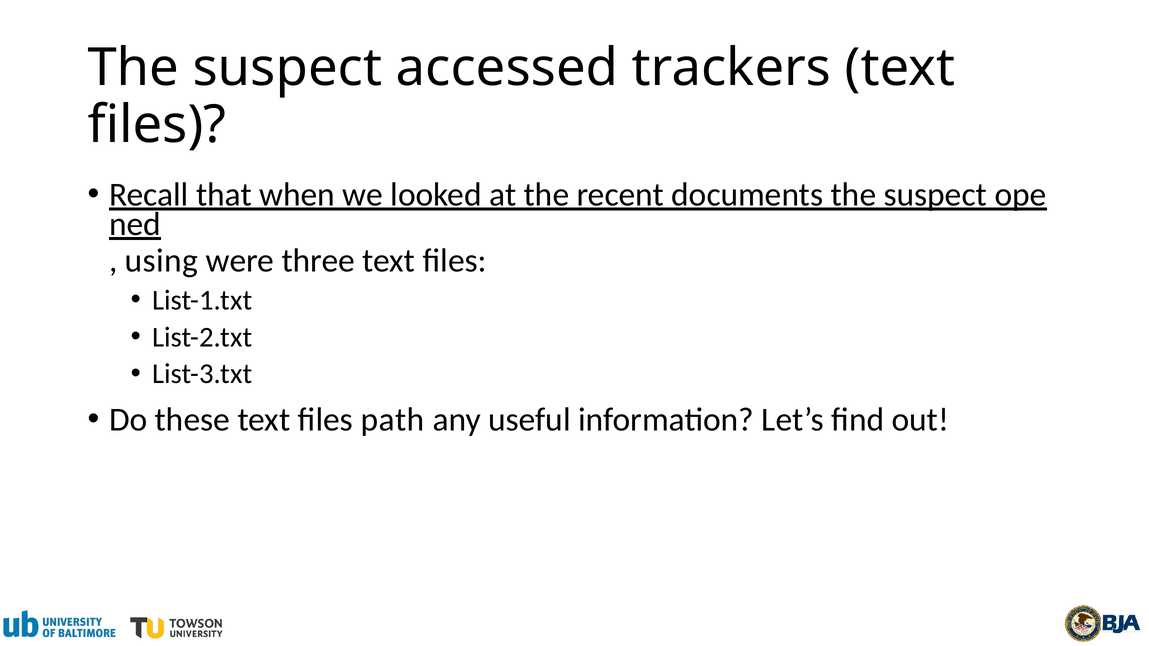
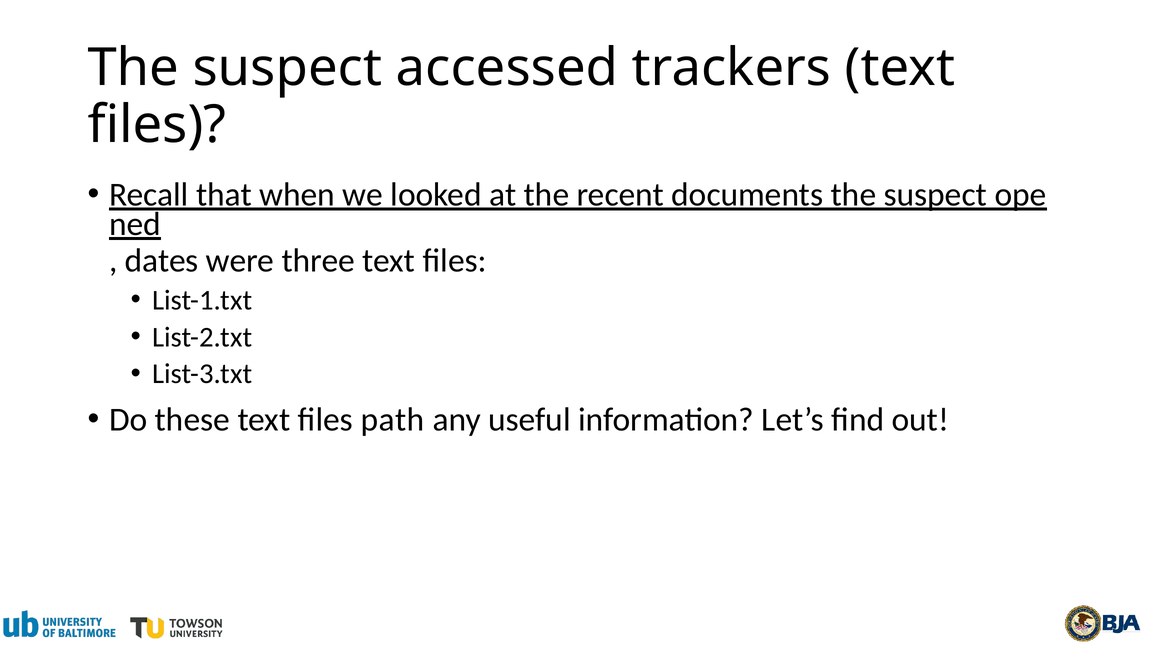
using: using -> dates
